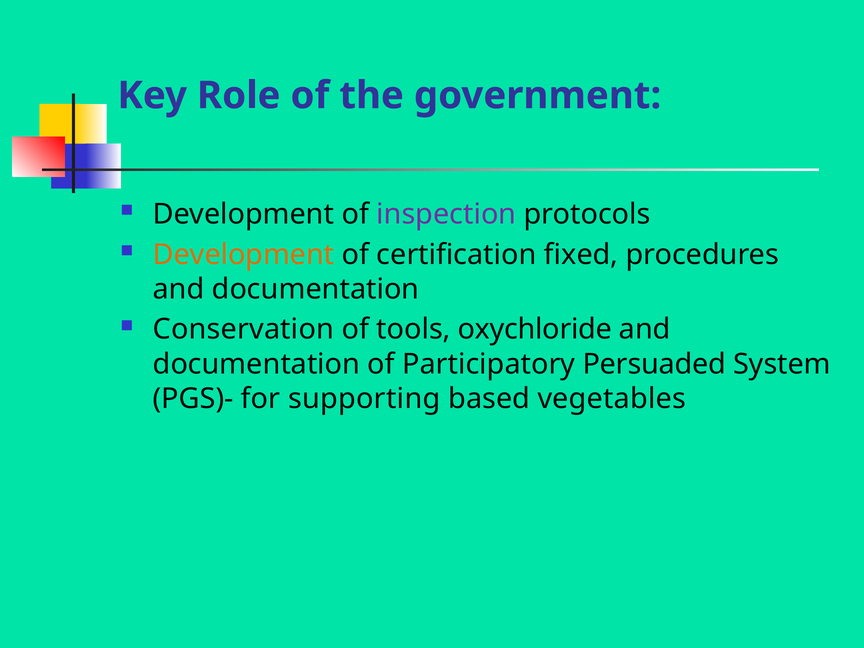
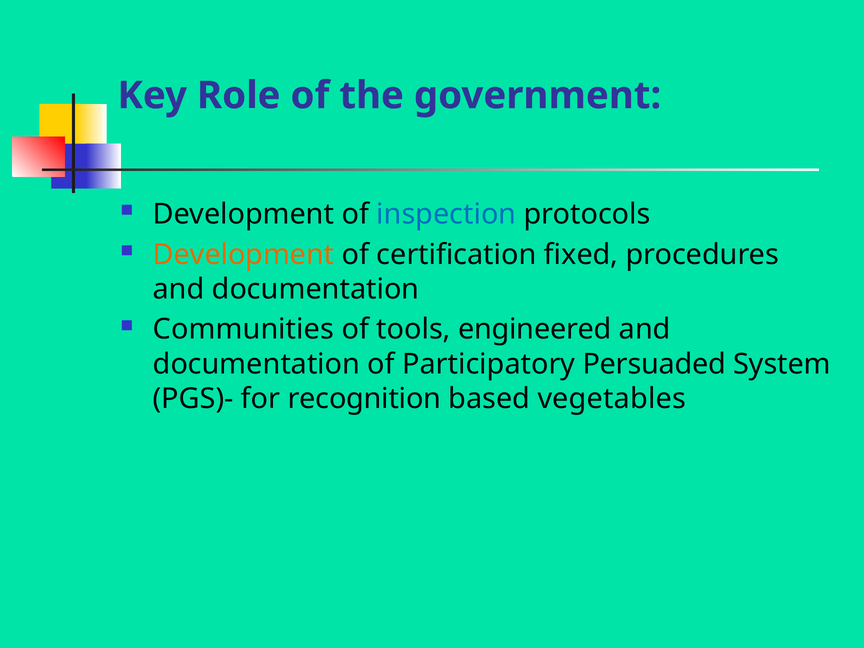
inspection colour: purple -> blue
Conservation: Conservation -> Communities
oxychloride: oxychloride -> engineered
supporting: supporting -> recognition
